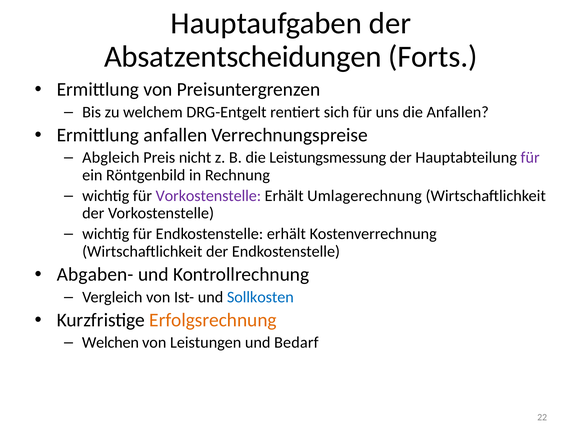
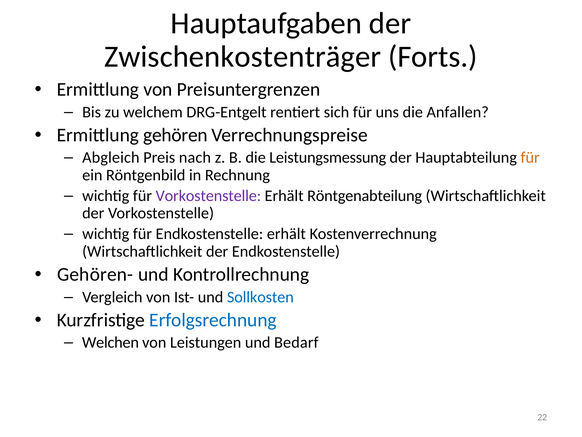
Absatzentscheidungen: Absatzentscheidungen -> Zwischenkostenträger
Ermittlung anfallen: anfallen -> gehören
nicht: nicht -> nach
für at (530, 157) colour: purple -> orange
Umlagerechnung: Umlagerechnung -> Röntgenabteilung
Abgaben-: Abgaben- -> Gehören-
Erfolgsrechnung colour: orange -> blue
